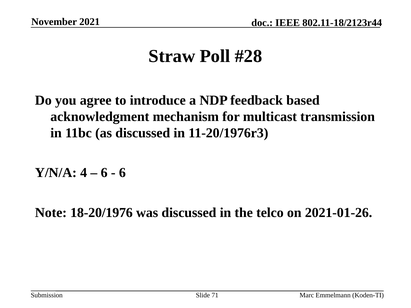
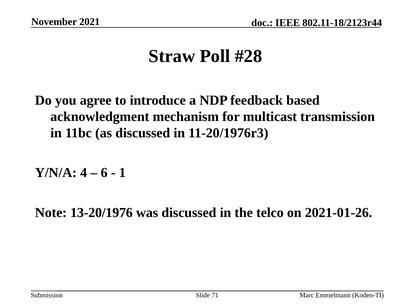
6 at (122, 173): 6 -> 1
18-20/1976: 18-20/1976 -> 13-20/1976
